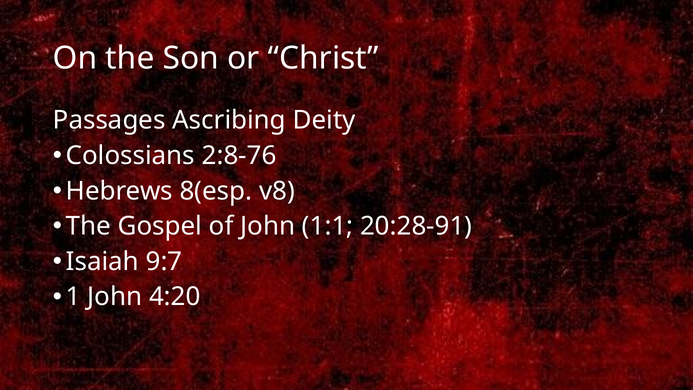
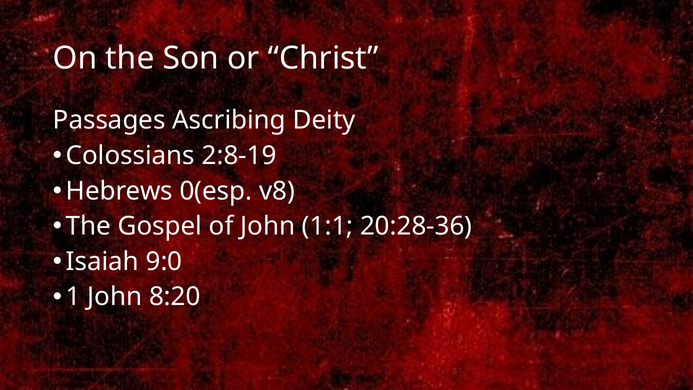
2:8-76: 2:8-76 -> 2:8-19
8(esp: 8(esp -> 0(esp
20:28-91: 20:28-91 -> 20:28-36
9:7: 9:7 -> 9:0
4:20: 4:20 -> 8:20
